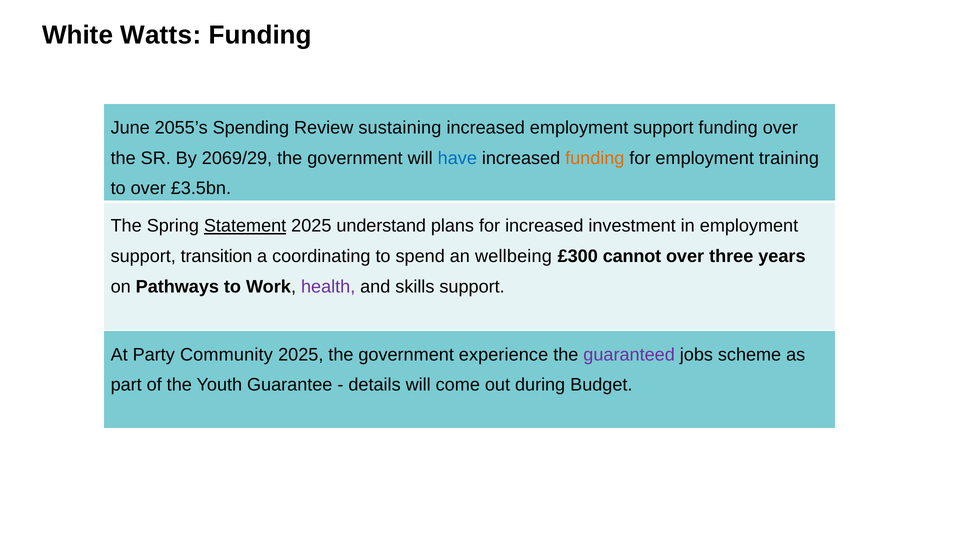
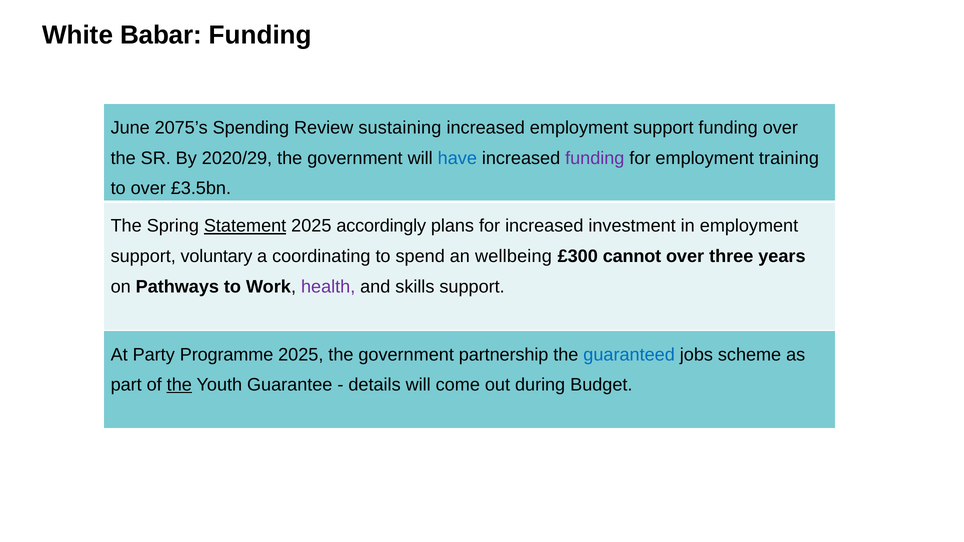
Watts: Watts -> Babar
2055’s: 2055’s -> 2075’s
2069/29: 2069/29 -> 2020/29
funding at (595, 158) colour: orange -> purple
understand: understand -> accordingly
transition: transition -> voluntary
Community: Community -> Programme
experience: experience -> partnership
guaranteed colour: purple -> blue
the at (179, 385) underline: none -> present
